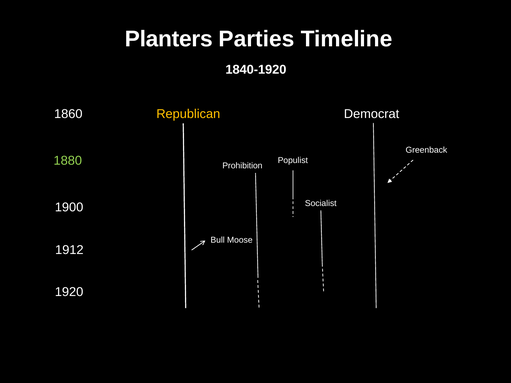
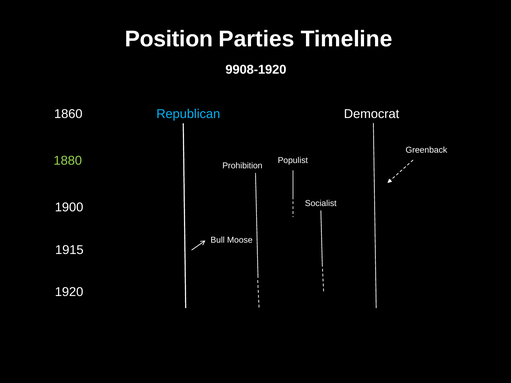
Planters: Planters -> Position
1840-1920: 1840-1920 -> 9908-1920
Republican colour: yellow -> light blue
1912: 1912 -> 1915
